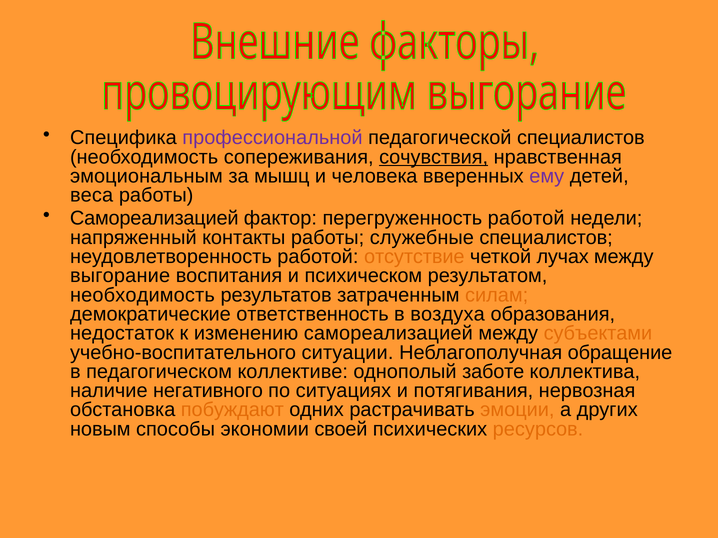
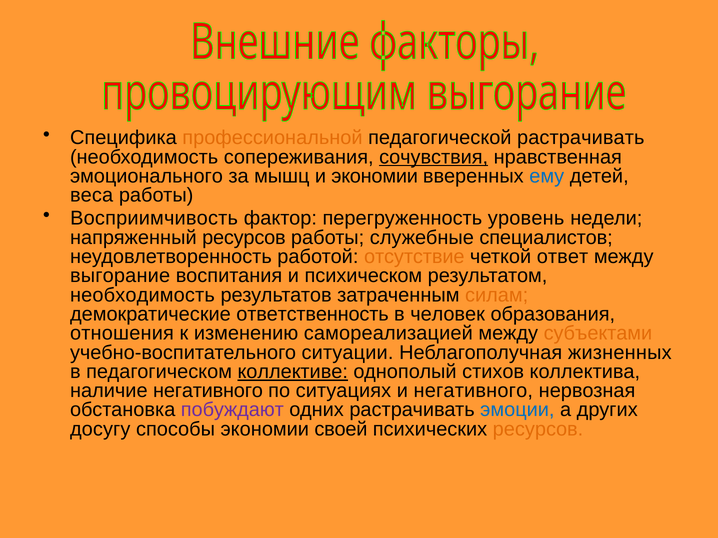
профессиональной colour: purple -> orange
педагогической специалистов: специалистов -> растрачивать
эмоциональным: эмоциональным -> эмоционального
и человека: человека -> экономии
ему colour: purple -> blue
Самореализацией at (154, 219): Самореализацией -> Восприимчивость
перегруженность работой: работой -> уровень
напряженный контакты: контакты -> ресурсов
лучах: лучах -> ответ
воздуха: воздуха -> человек
недостаток: недостаток -> отношения
обращение: обращение -> жизненных
коллективе underline: none -> present
заботе: заботе -> стихов
и потягивания: потягивания -> негативного
побуждают colour: orange -> purple
эмоции colour: orange -> blue
новым: новым -> досугу
